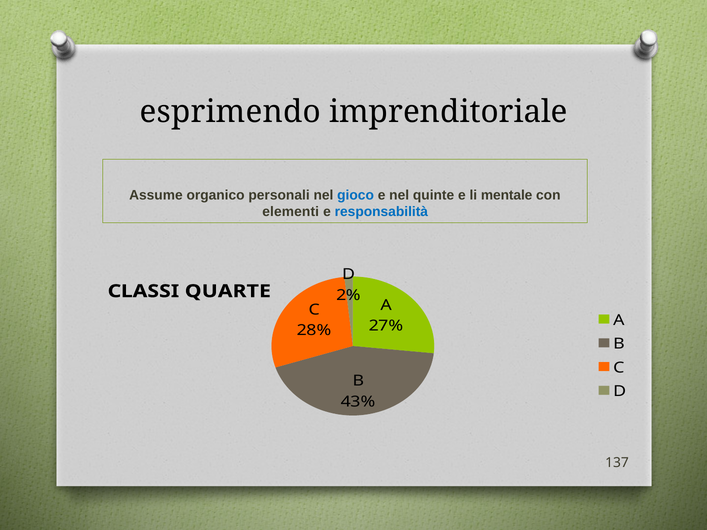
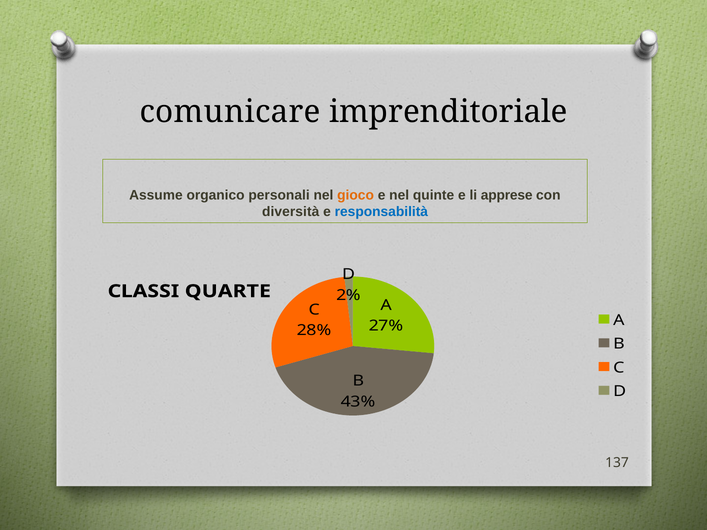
esprimendo: esprimendo -> comunicare
gioco colour: blue -> orange
mentale: mentale -> apprese
elementi: elementi -> diversità
